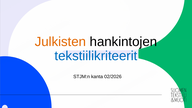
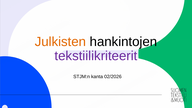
tekstiilikriteerit colour: blue -> purple
